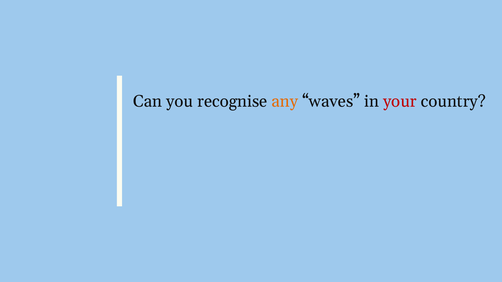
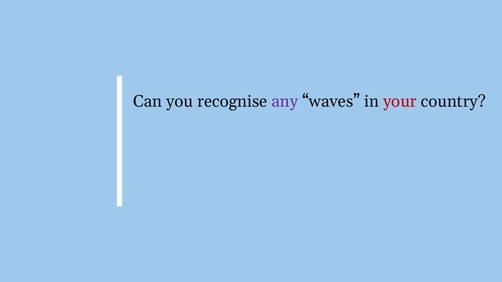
any colour: orange -> purple
